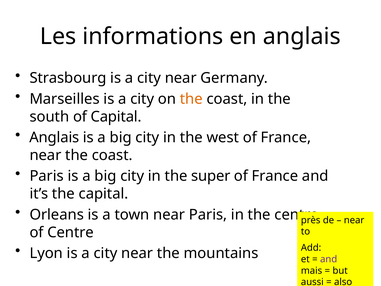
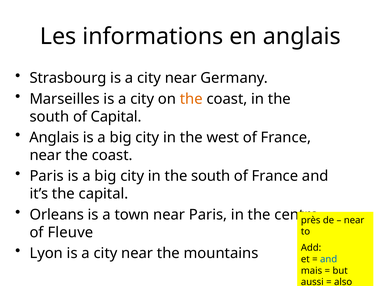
city in the super: super -> south
of Centre: Centre -> Fleuve
and at (329, 259) colour: purple -> blue
